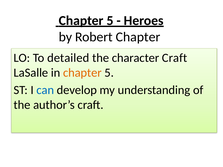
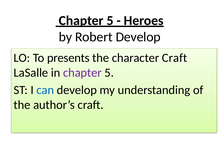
Robert Chapter: Chapter -> Develop
detailed: detailed -> presents
chapter at (82, 73) colour: orange -> purple
